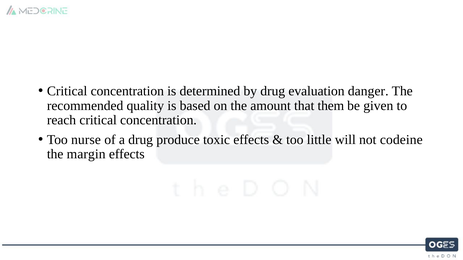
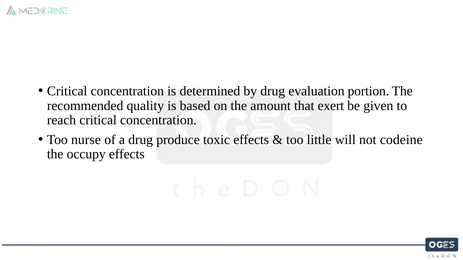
danger: danger -> portion
them: them -> exert
margin: margin -> occupy
